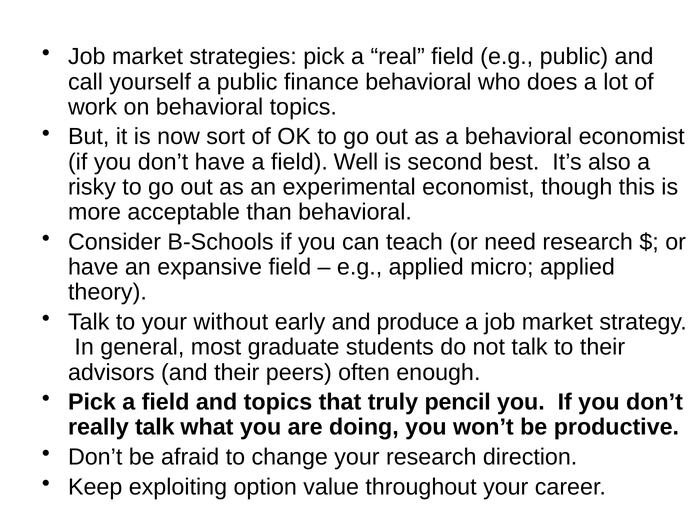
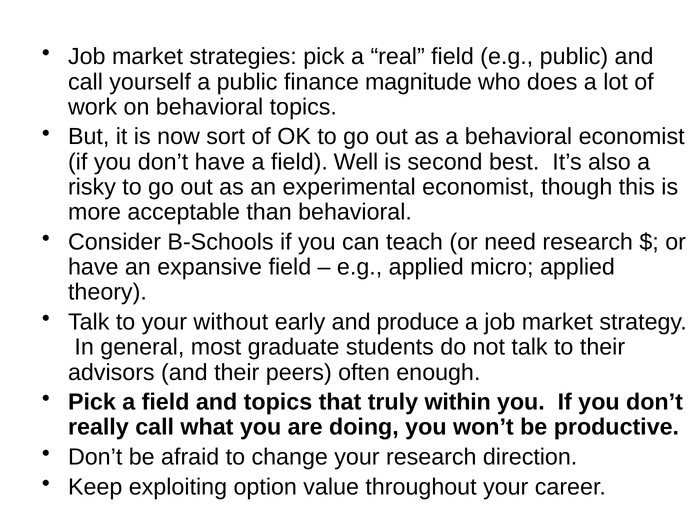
finance behavioral: behavioral -> magnitude
pencil: pencil -> within
really talk: talk -> call
